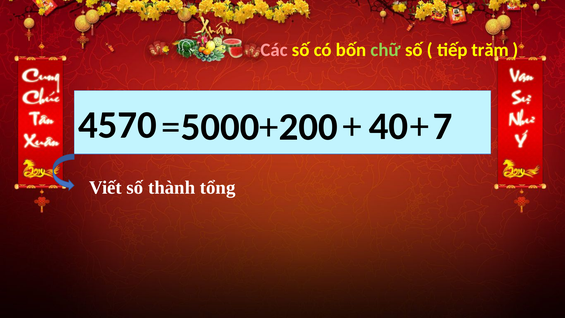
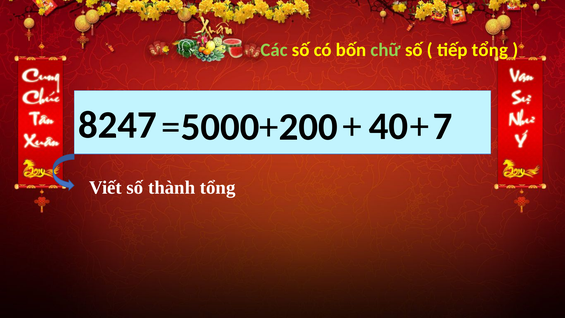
Các colour: pink -> light green
tiếp trăm: trăm -> tổng
4570: 4570 -> 8247
